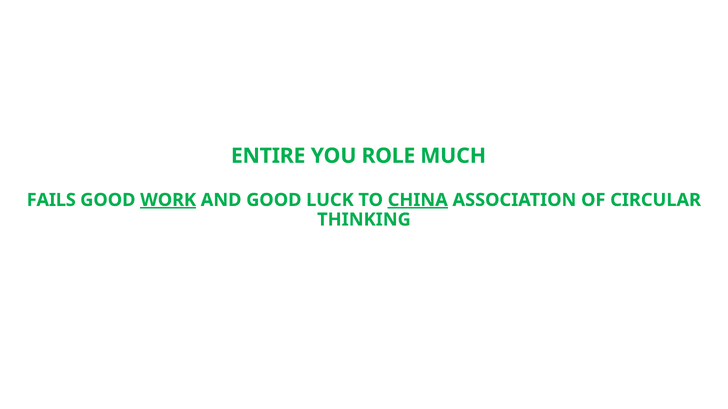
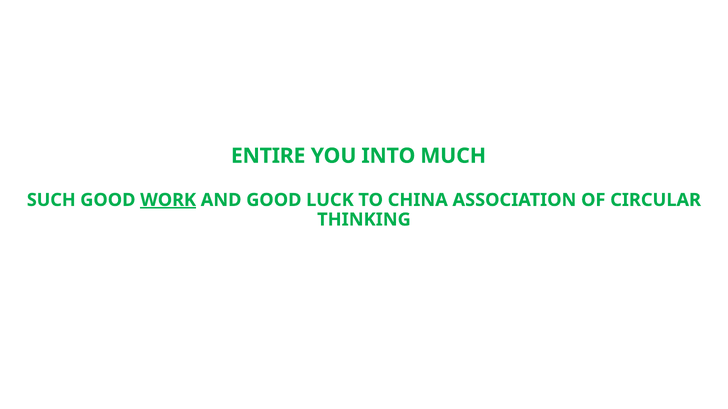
ROLE: ROLE -> INTO
FAILS: FAILS -> SUCH
CHINA underline: present -> none
